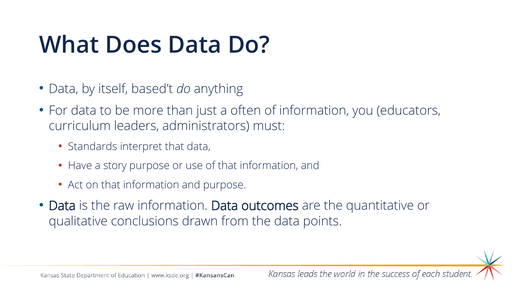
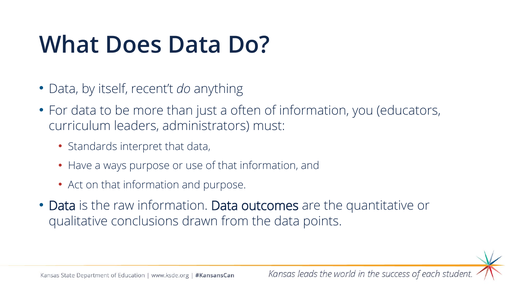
based’t: based’t -> recent’t
story: story -> ways
